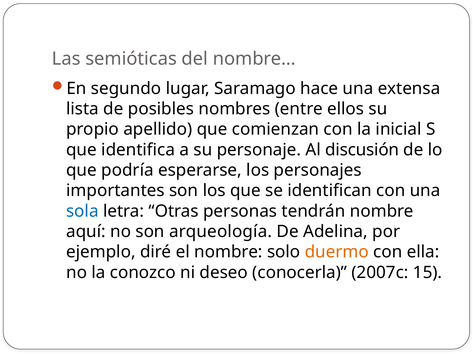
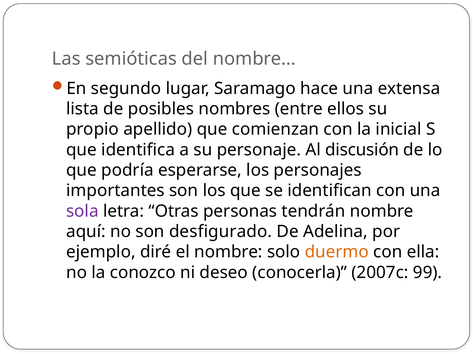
sola colour: blue -> purple
arqueología: arqueología -> desfigurado
15: 15 -> 99
